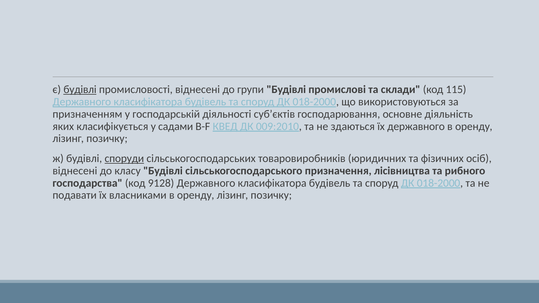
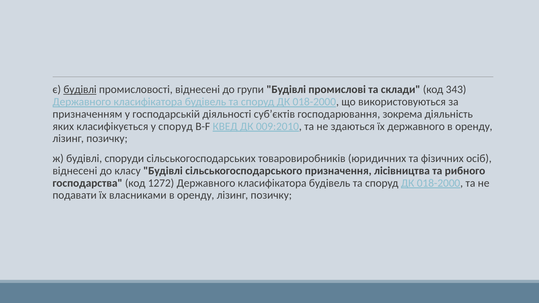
115: 115 -> 343
основне: основне -> зокрема
у садами: садами -> споруд
споруди underline: present -> none
9128: 9128 -> 1272
